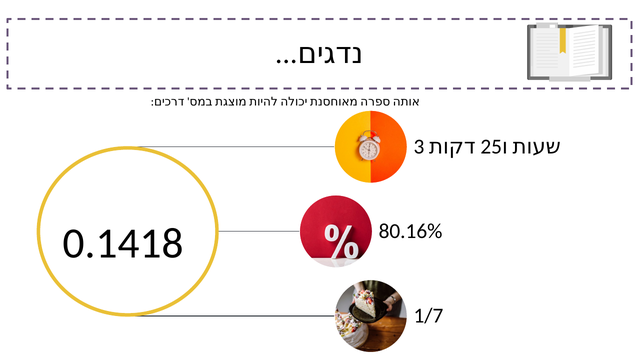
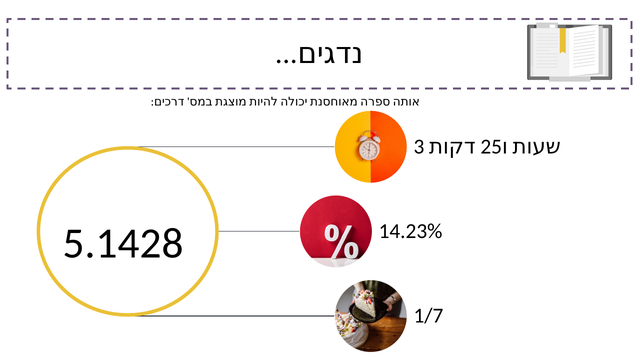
80.16%: 80.16% -> 14.23%
0.1418: 0.1418 -> 5.1428
